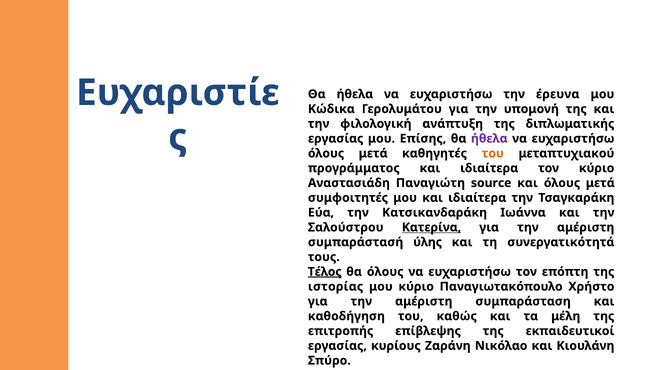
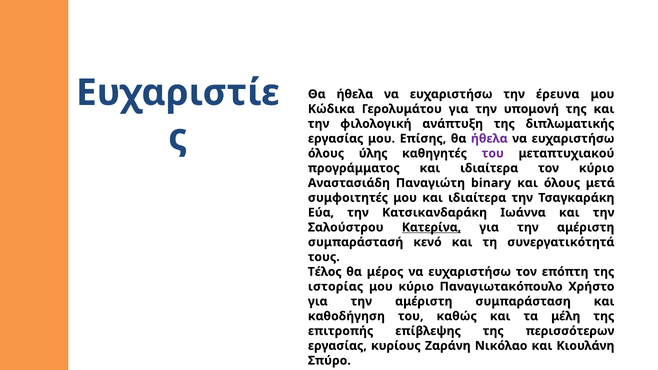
μετά at (373, 153): μετά -> ύλης
του at (493, 153) colour: orange -> purple
source: source -> binary
ύλης: ύλης -> κενό
Τέλος underline: present -> none
θα όλους: όλους -> μέρος
εκπαιδευτικοί: εκπαιδευτικοί -> περισσότερων
